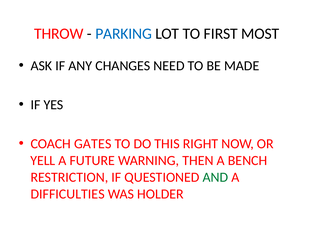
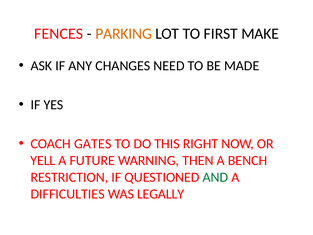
THROW: THROW -> FENCES
PARKING colour: blue -> orange
MOST: MOST -> MAKE
HOLDER: HOLDER -> LEGALLY
